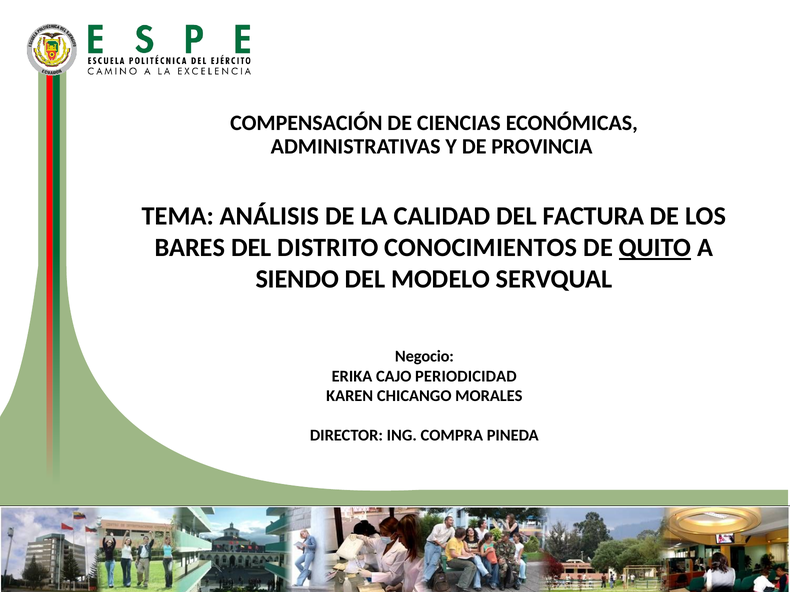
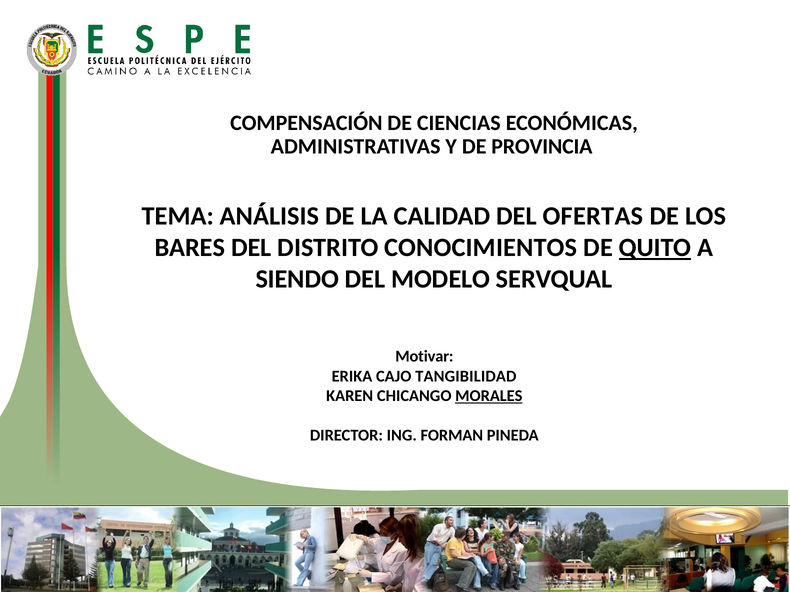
FACTURA: FACTURA -> OFERTAS
Negocio: Negocio -> Motivar
PERIODICIDAD: PERIODICIDAD -> TANGIBILIDAD
MORALES underline: none -> present
COMPRA: COMPRA -> FORMAN
